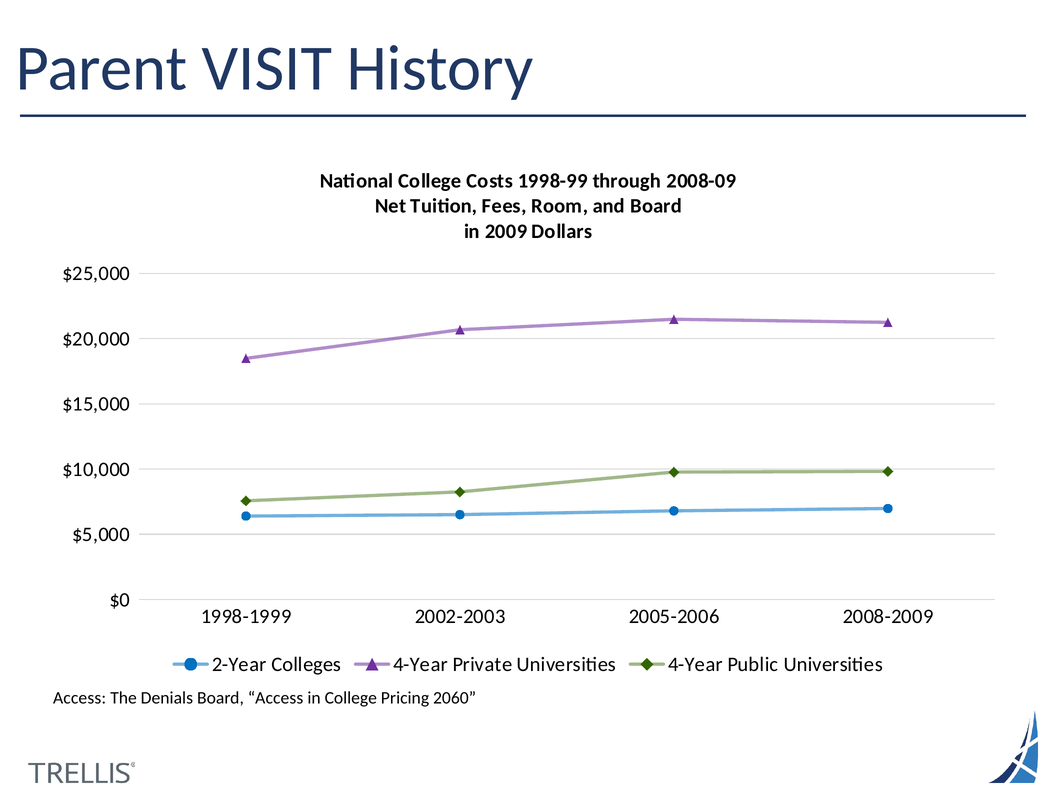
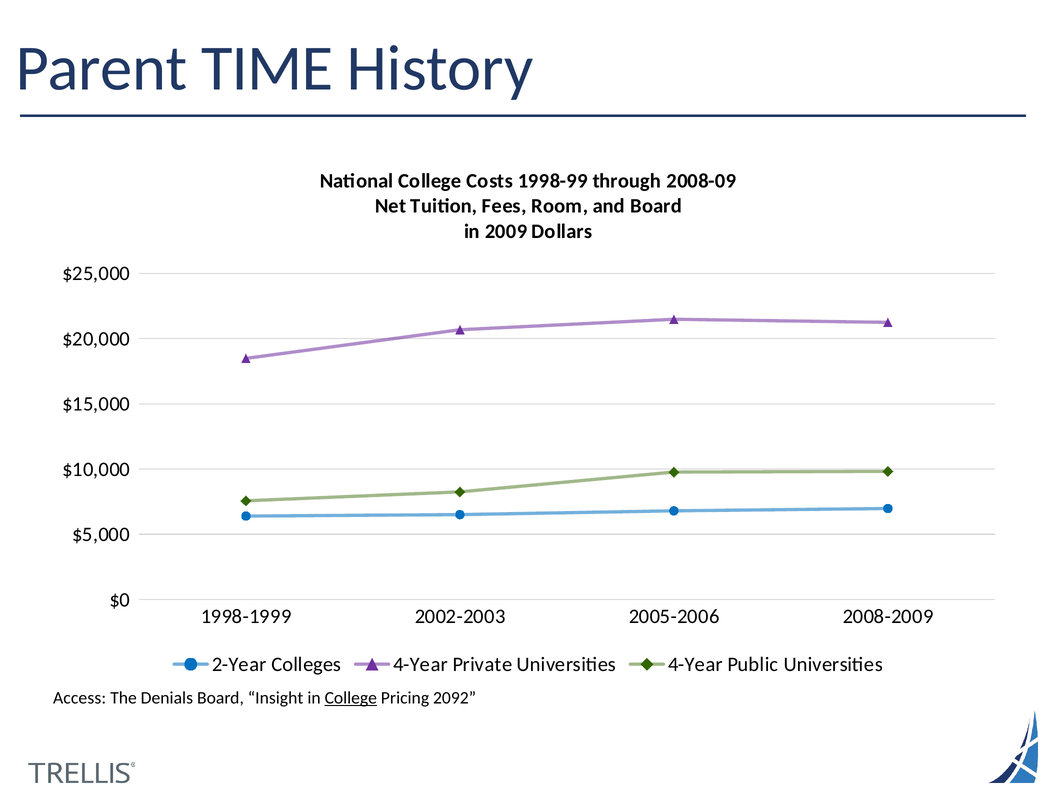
VISIT: VISIT -> TIME
Board Access: Access -> Insight
College at (351, 699) underline: none -> present
2060: 2060 -> 2092
